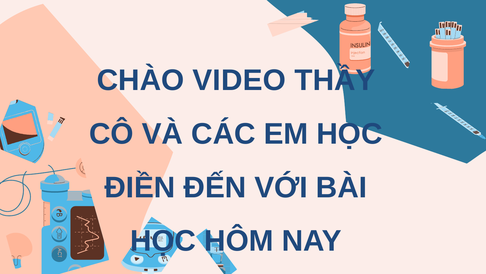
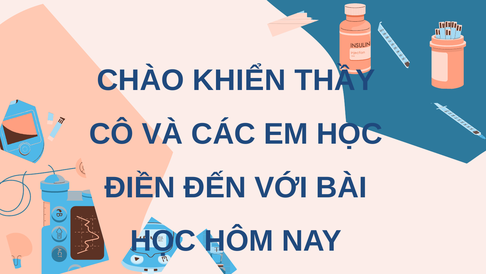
VIDEO: VIDEO -> KHIỂN
